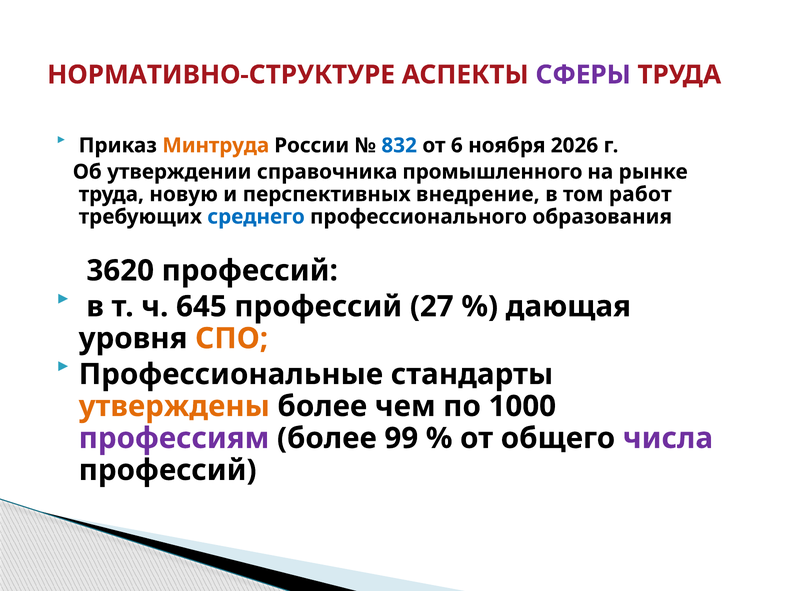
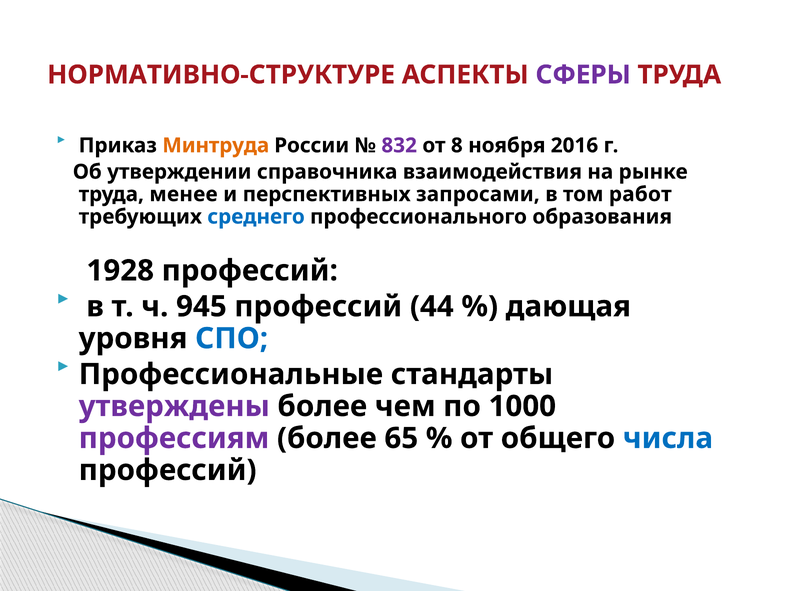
832 colour: blue -> purple
6: 6 -> 8
2026: 2026 -> 2016
промышленного: промышленного -> взаимодействия
новую: новую -> менее
внедрение: внедрение -> запросами
3620: 3620 -> 1928
645: 645 -> 945
27: 27 -> 44
СПО colour: orange -> blue
утверждены colour: orange -> purple
99: 99 -> 65
числа colour: purple -> blue
